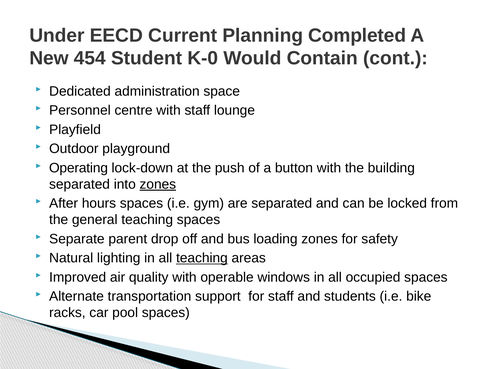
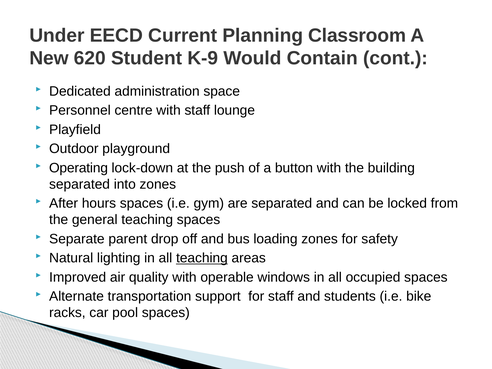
Completed: Completed -> Classroom
454: 454 -> 620
K-0: K-0 -> K-9
zones at (158, 184) underline: present -> none
